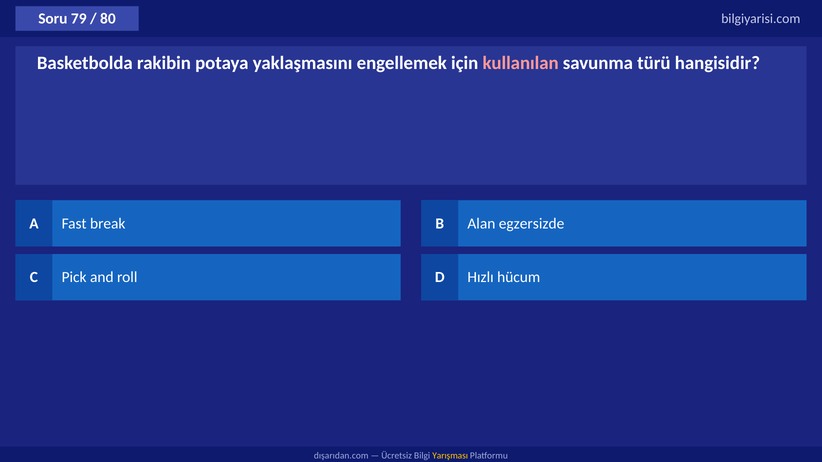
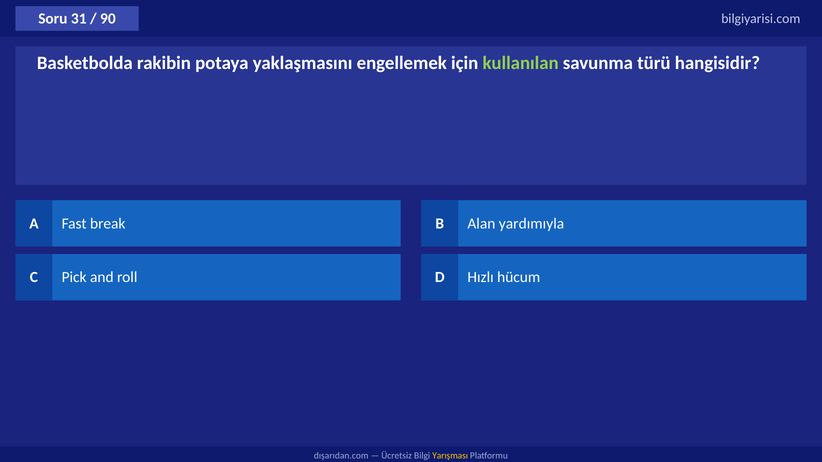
79: 79 -> 31
80: 80 -> 90
kullanılan colour: pink -> light green
egzersizde: egzersizde -> yardımıyla
